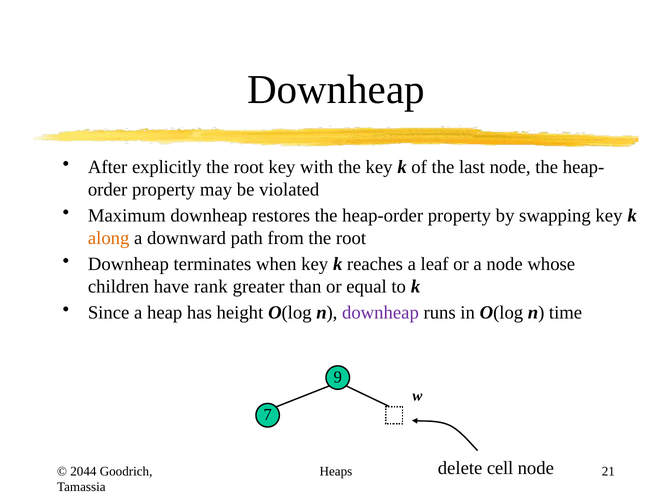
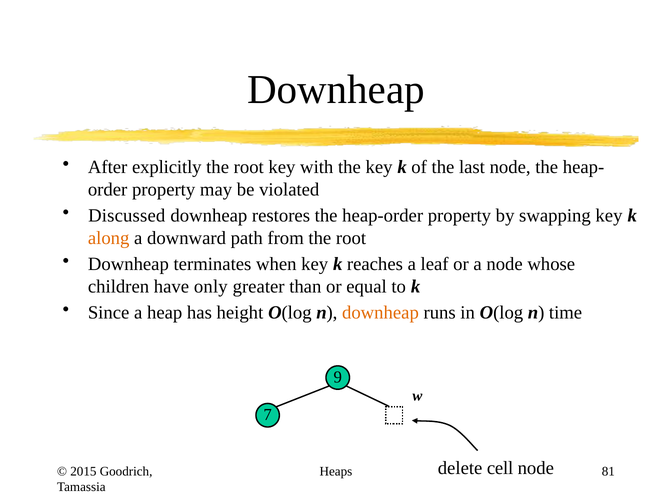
Maximum: Maximum -> Discussed
rank: rank -> only
downheap at (380, 313) colour: purple -> orange
2044: 2044 -> 2015
21: 21 -> 81
